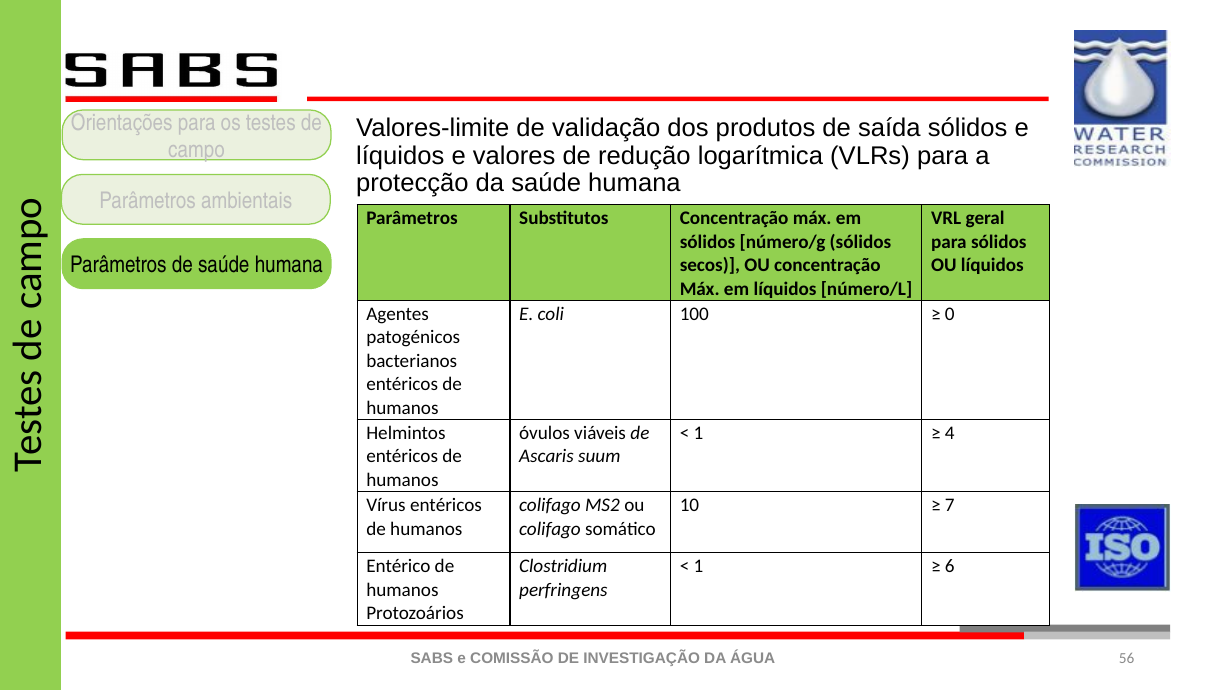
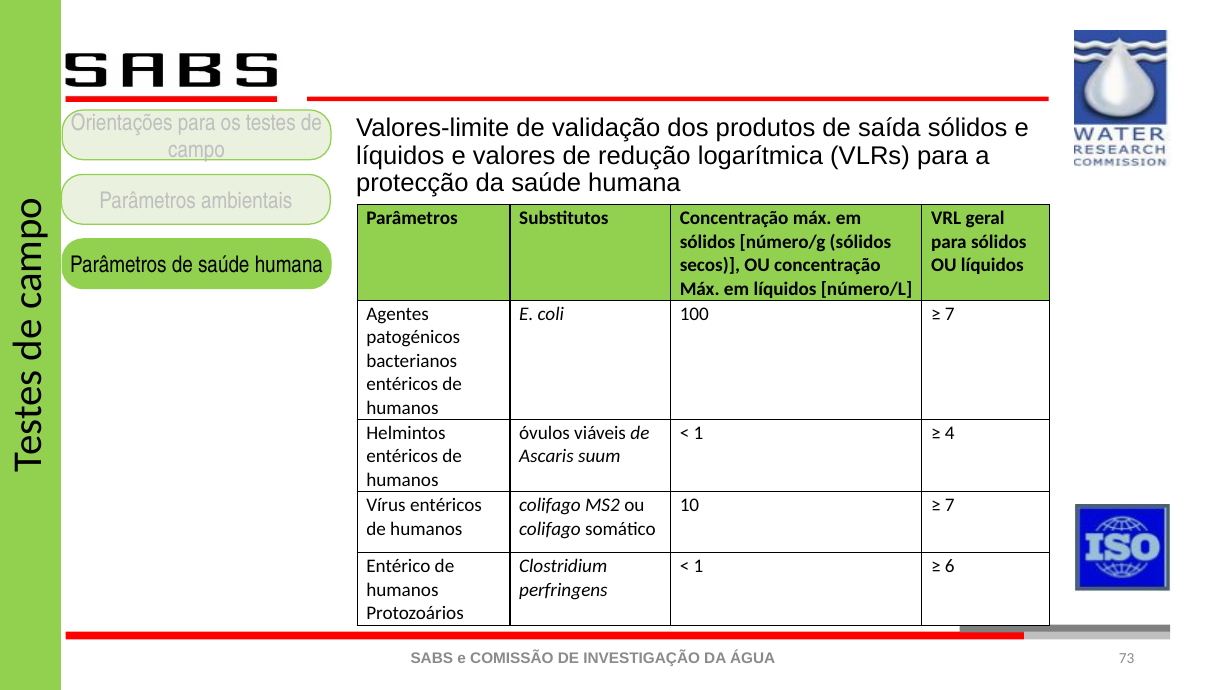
0 at (950, 314): 0 -> 7
56: 56 -> 73
